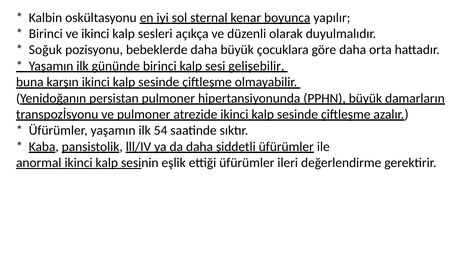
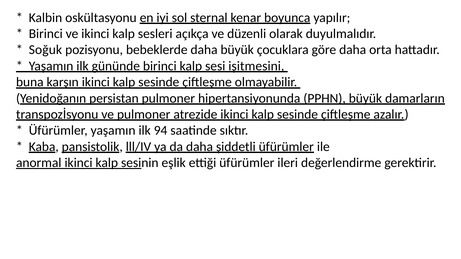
gelişebilir: gelişebilir -> işitmesini
54: 54 -> 94
